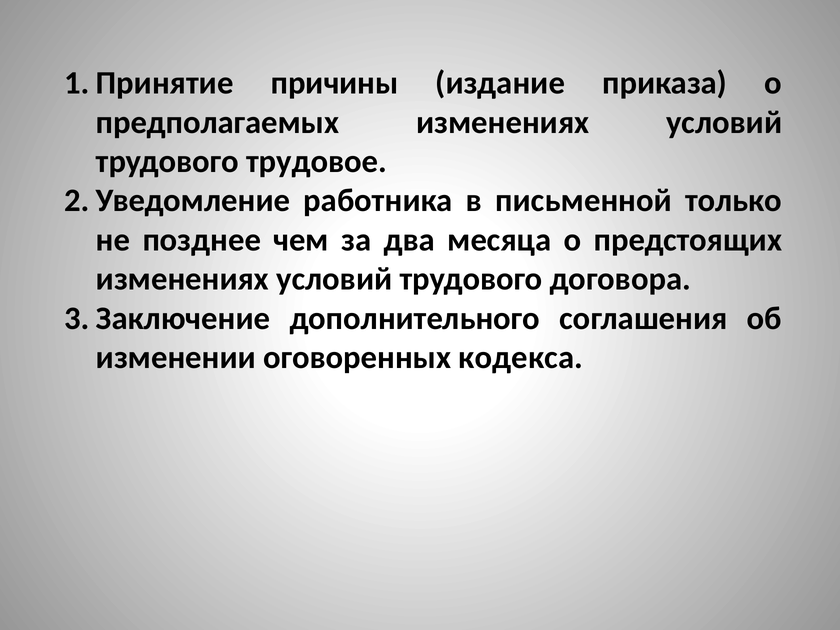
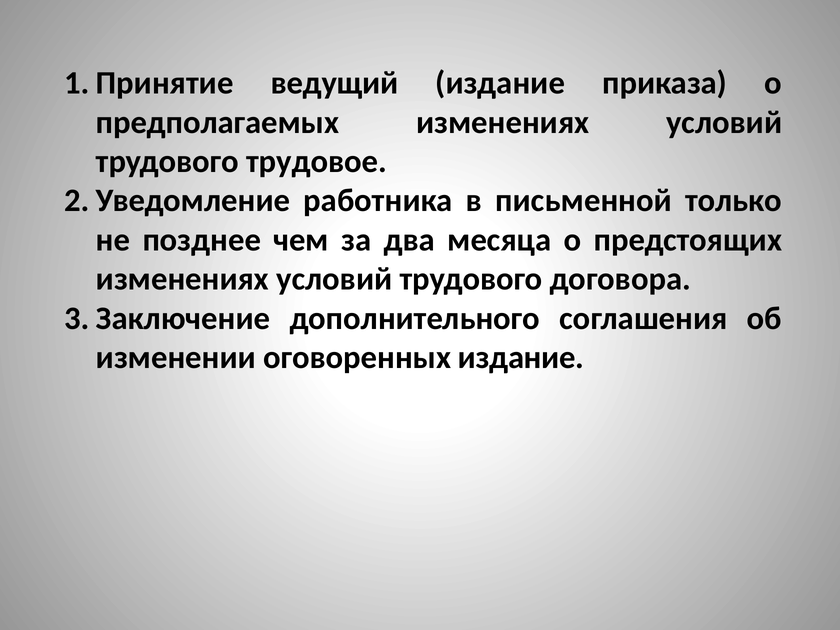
причины: причины -> ведущий
оговоренных кодекса: кодекса -> издание
